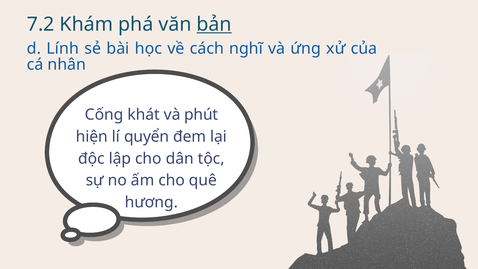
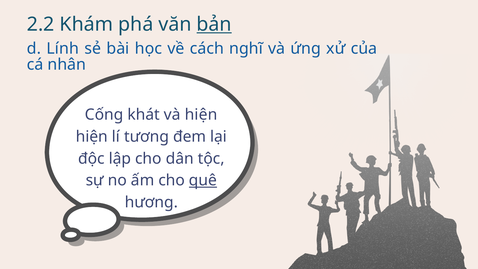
7.2: 7.2 -> 2.2
và phút: phút -> hiện
quyển: quyển -> tương
quê underline: none -> present
